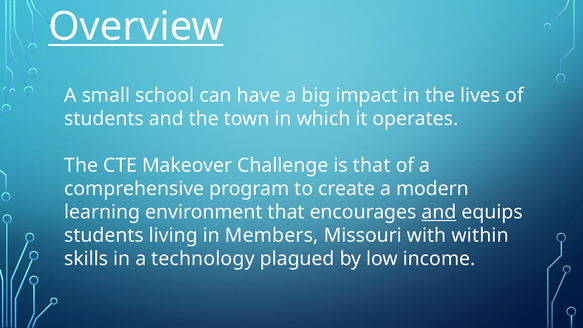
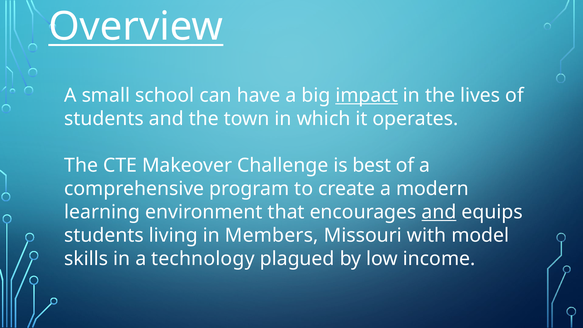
impact underline: none -> present
is that: that -> best
within: within -> model
